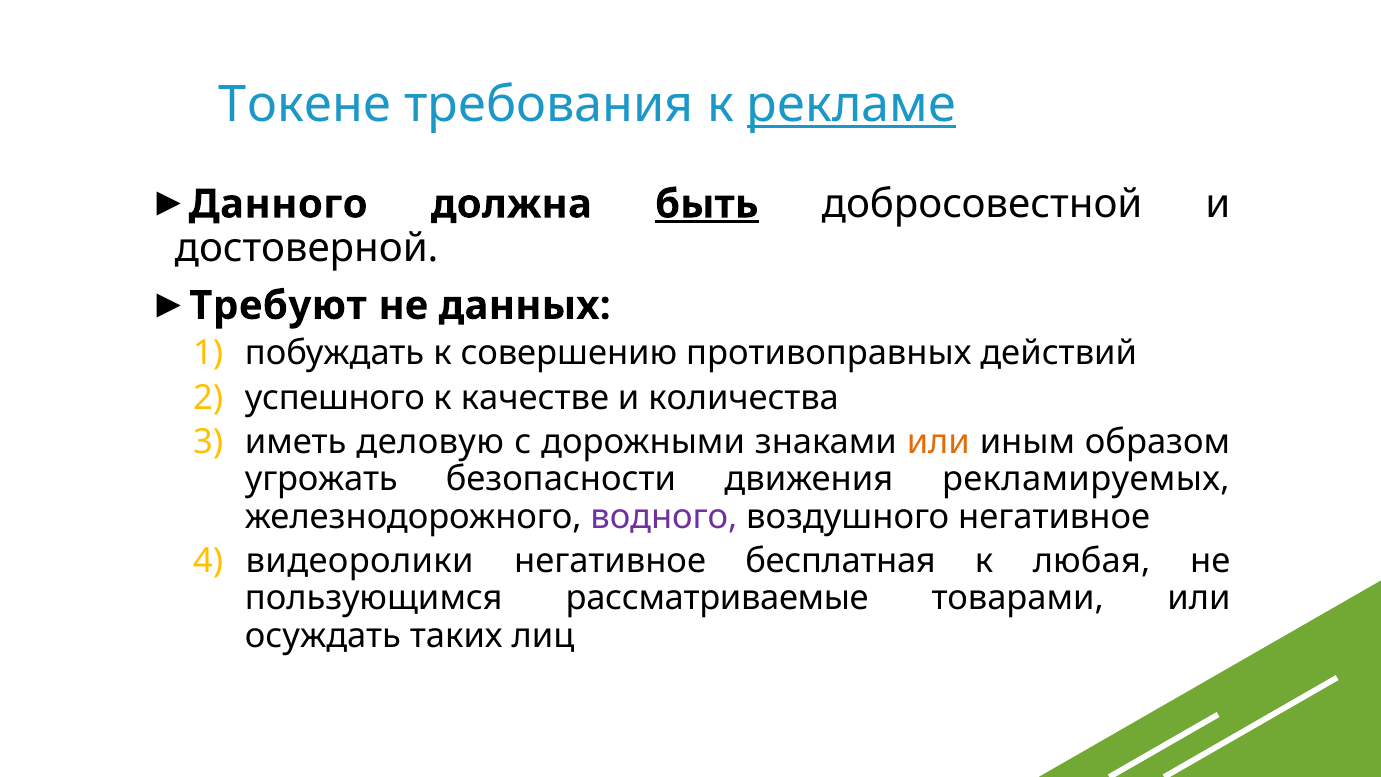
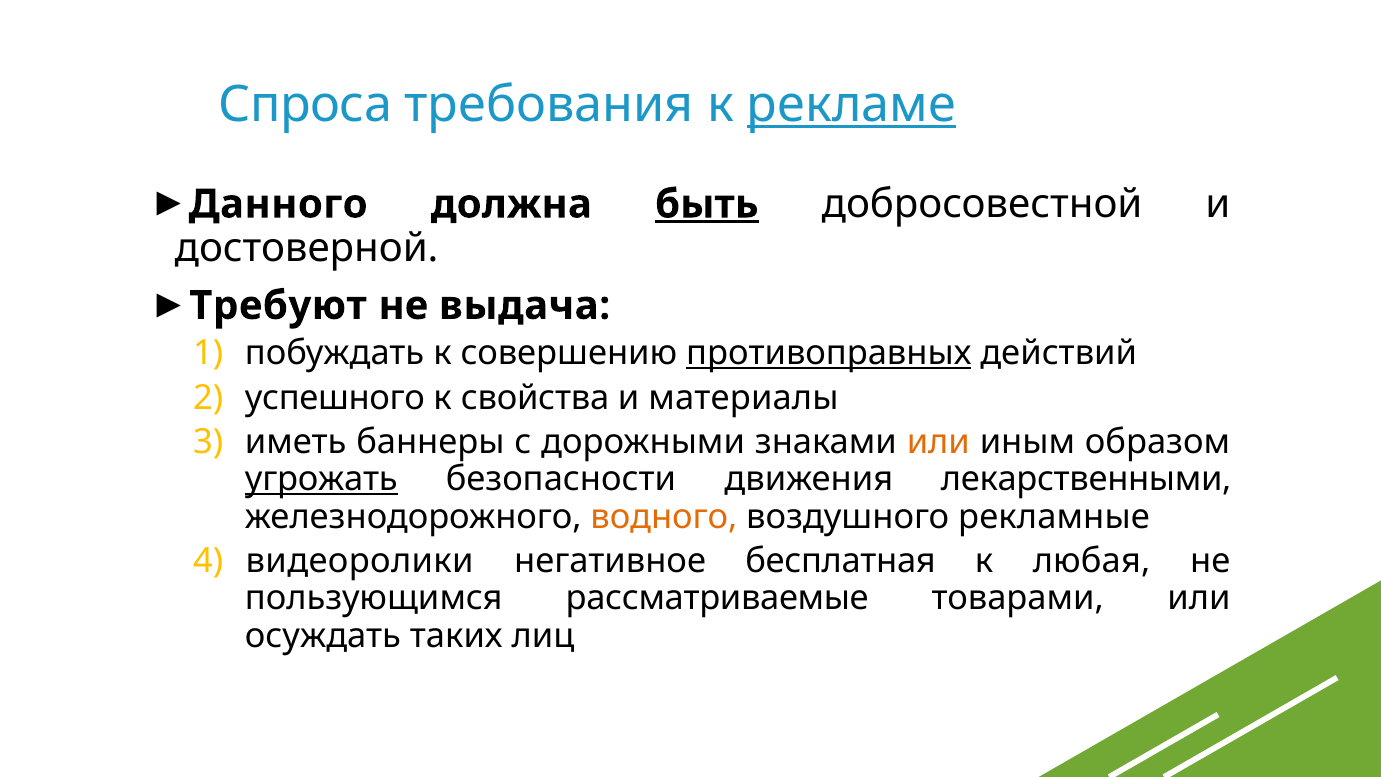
Токене: Токене -> Спроса
данных: данных -> выдача
противоправных underline: none -> present
качестве: качестве -> свойства
количества: количества -> материалы
деловую: деловую -> баннеры
угрожать underline: none -> present
рекламируемых: рекламируемых -> лекарственными
водного colour: purple -> orange
воздушного негативное: негативное -> рекламные
